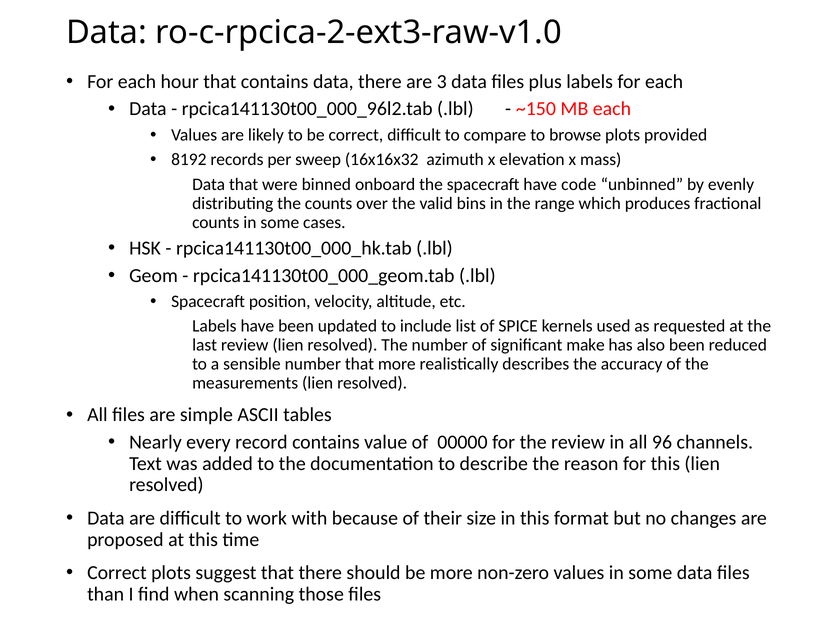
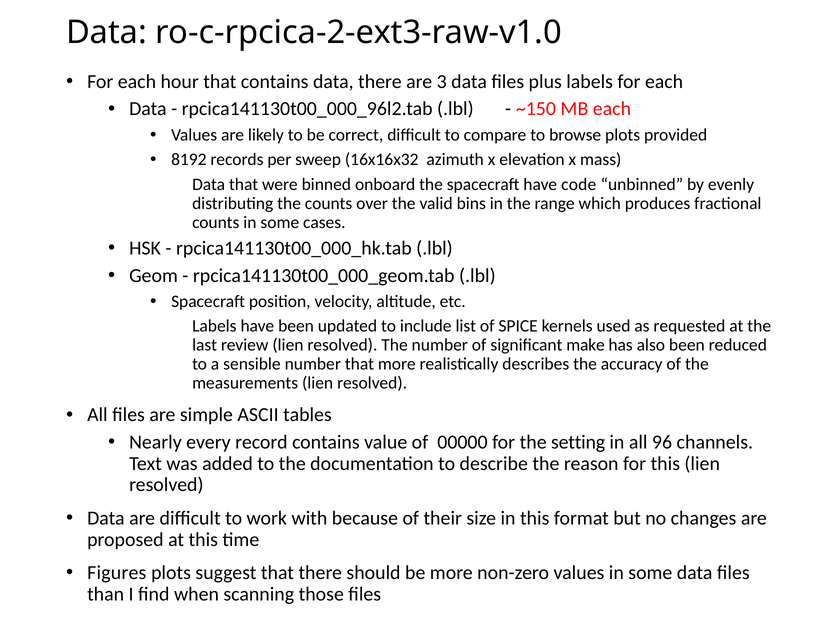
the review: review -> setting
Correct at (117, 573): Correct -> Figures
